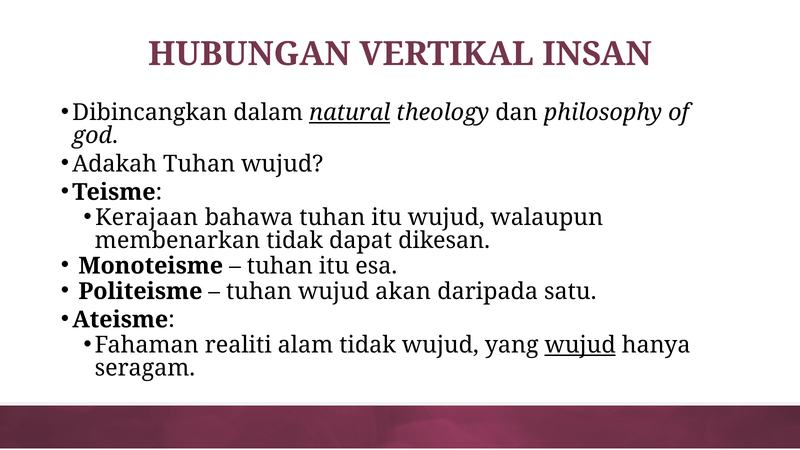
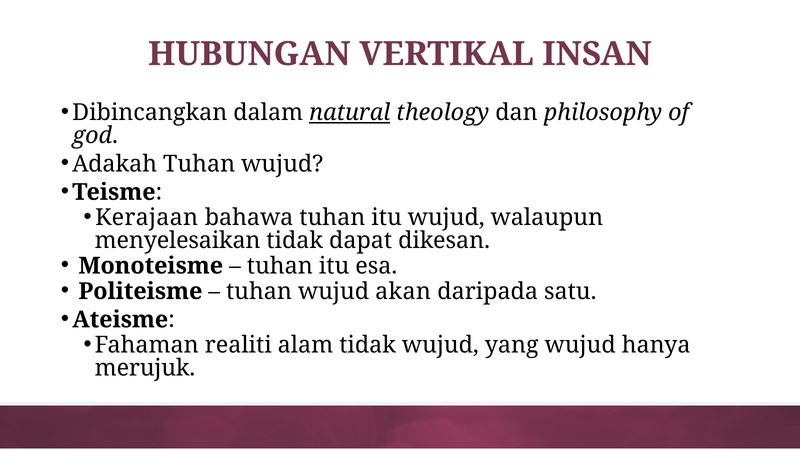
membenarkan: membenarkan -> menyelesaikan
wujud at (580, 345) underline: present -> none
seragam: seragam -> merujuk
